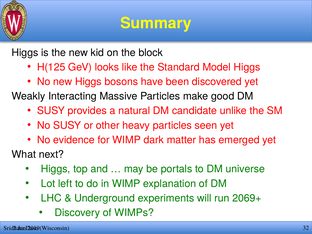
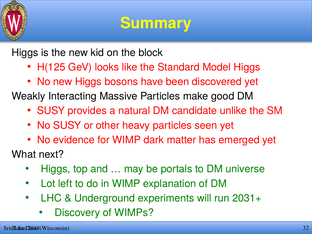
2069+: 2069+ -> 2031+
